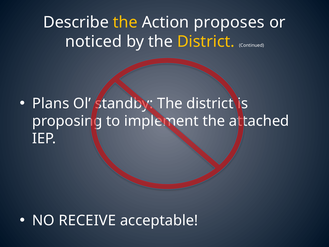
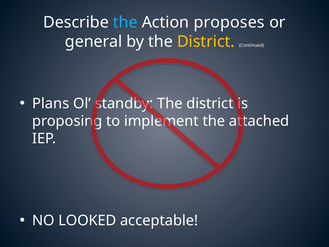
the at (125, 22) colour: yellow -> light blue
noticed: noticed -> general
RECEIVE: RECEIVE -> LOOKED
